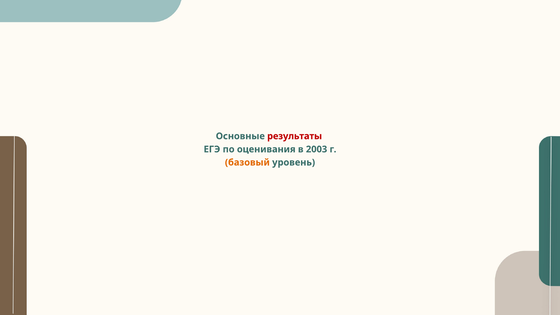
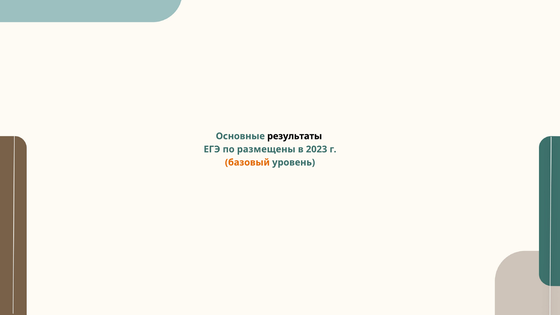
результаты colour: red -> black
оценивания: оценивания -> размещены
2003: 2003 -> 2023
